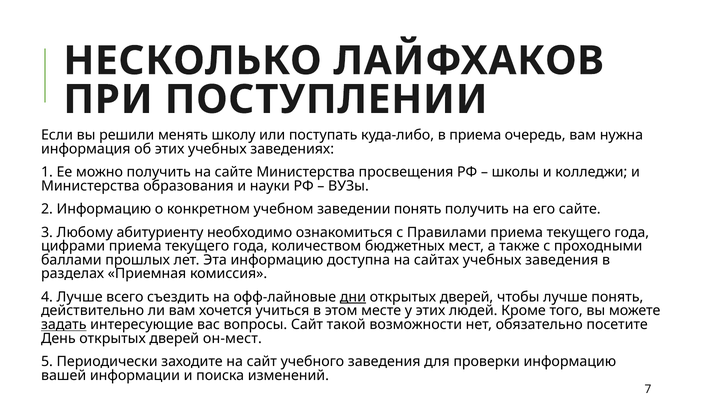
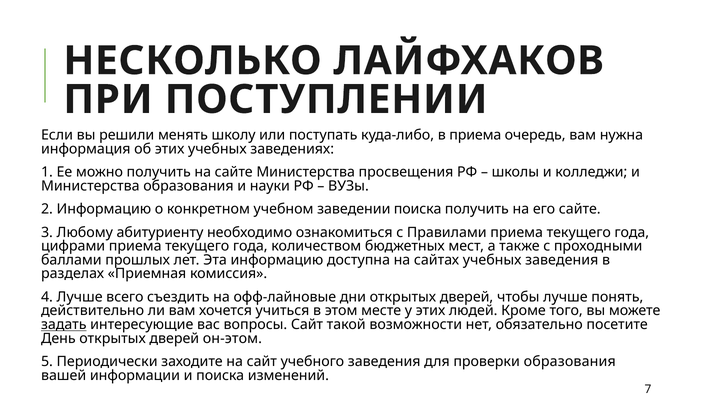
заведении понять: понять -> поиска
дни underline: present -> none
он-мест: он-мест -> он-этом
проверки информацию: информацию -> образования
